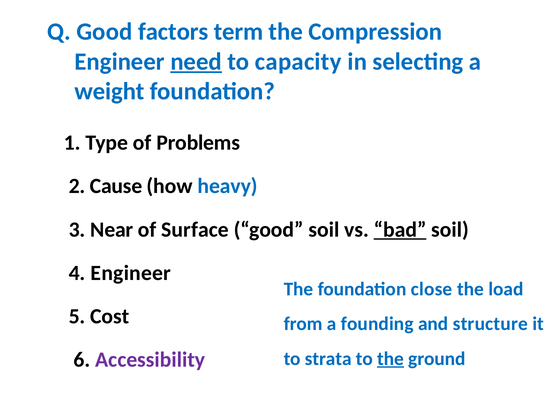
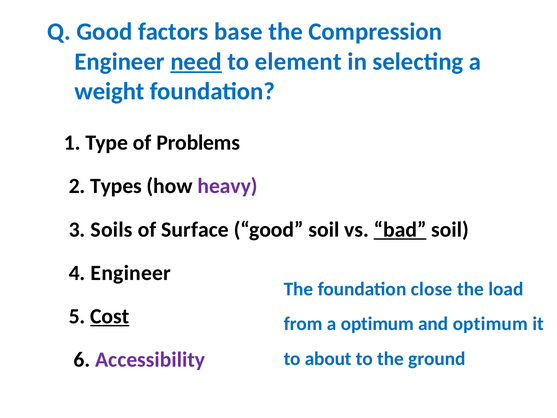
term: term -> base
capacity: capacity -> element
Cause: Cause -> Types
heavy colour: blue -> purple
Near: Near -> Soils
Cost underline: none -> present
a founding: founding -> optimum
and structure: structure -> optimum
strata: strata -> about
the at (390, 358) underline: present -> none
